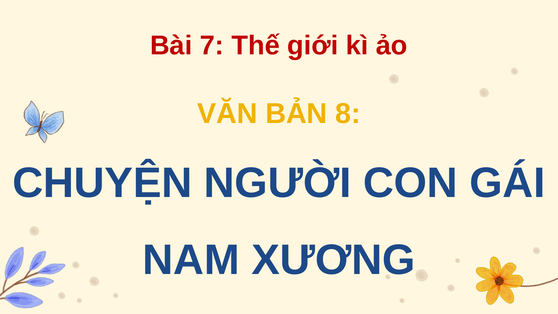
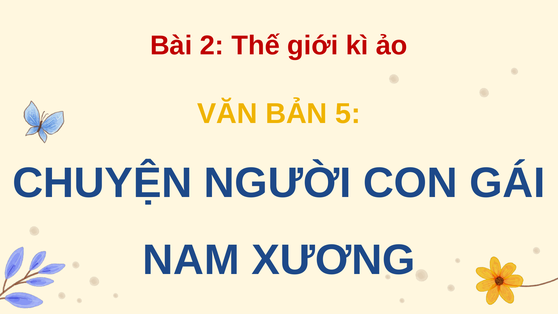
7: 7 -> 2
8: 8 -> 5
